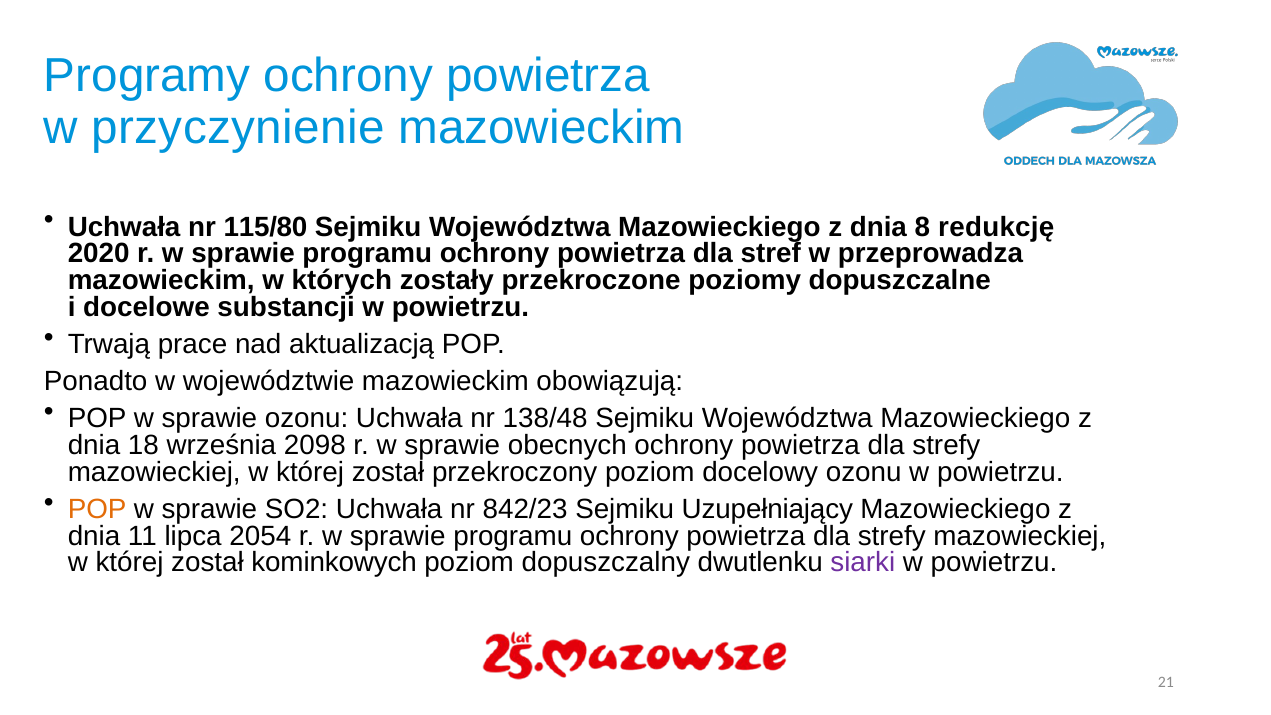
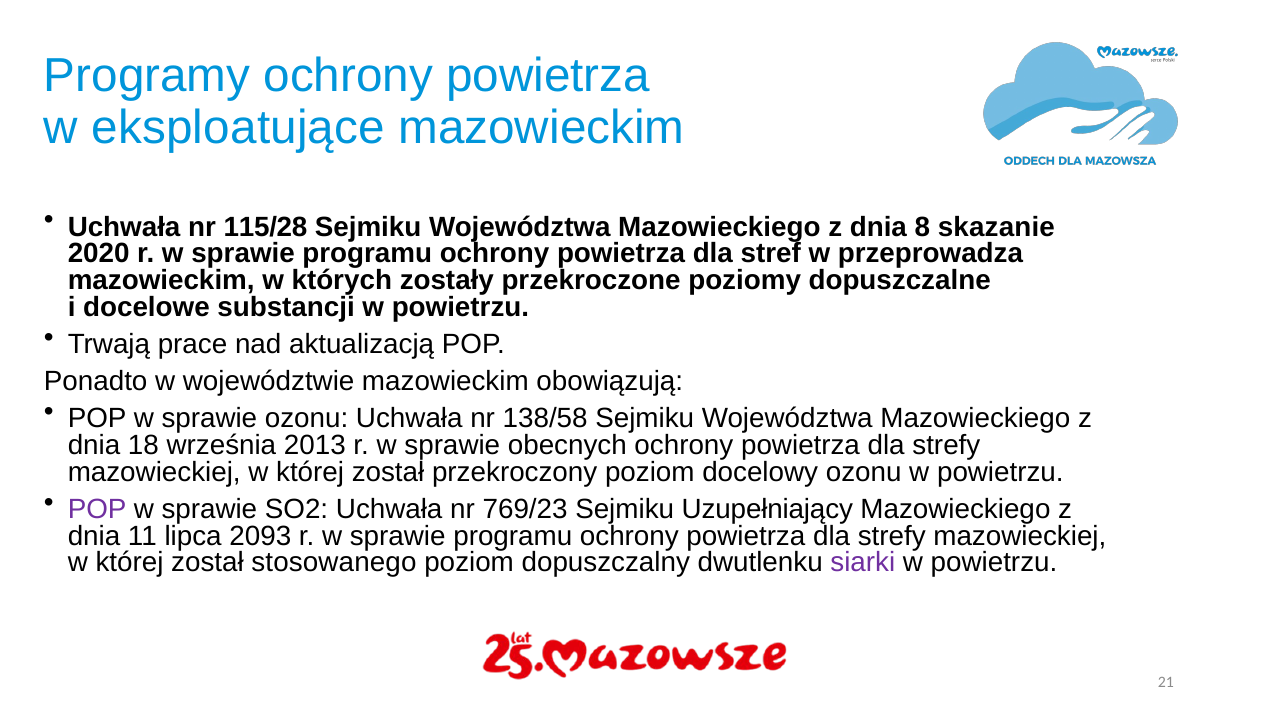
przyczynienie: przyczynienie -> eksploatujące
115/80: 115/80 -> 115/28
redukcję: redukcję -> skazanie
138/48: 138/48 -> 138/58
2098: 2098 -> 2013
POP at (97, 509) colour: orange -> purple
842/23: 842/23 -> 769/23
2054: 2054 -> 2093
kominkowych: kominkowych -> stosowanego
